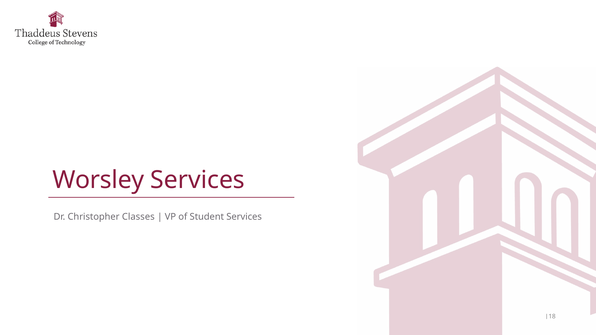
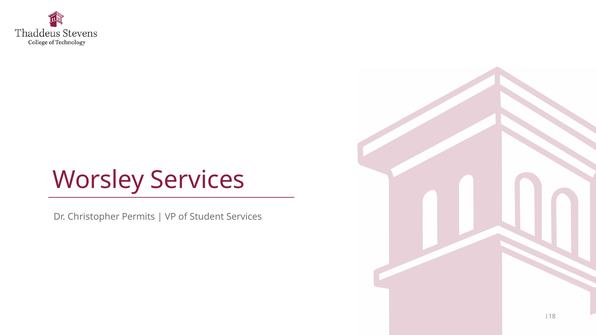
Classes: Classes -> Permits
